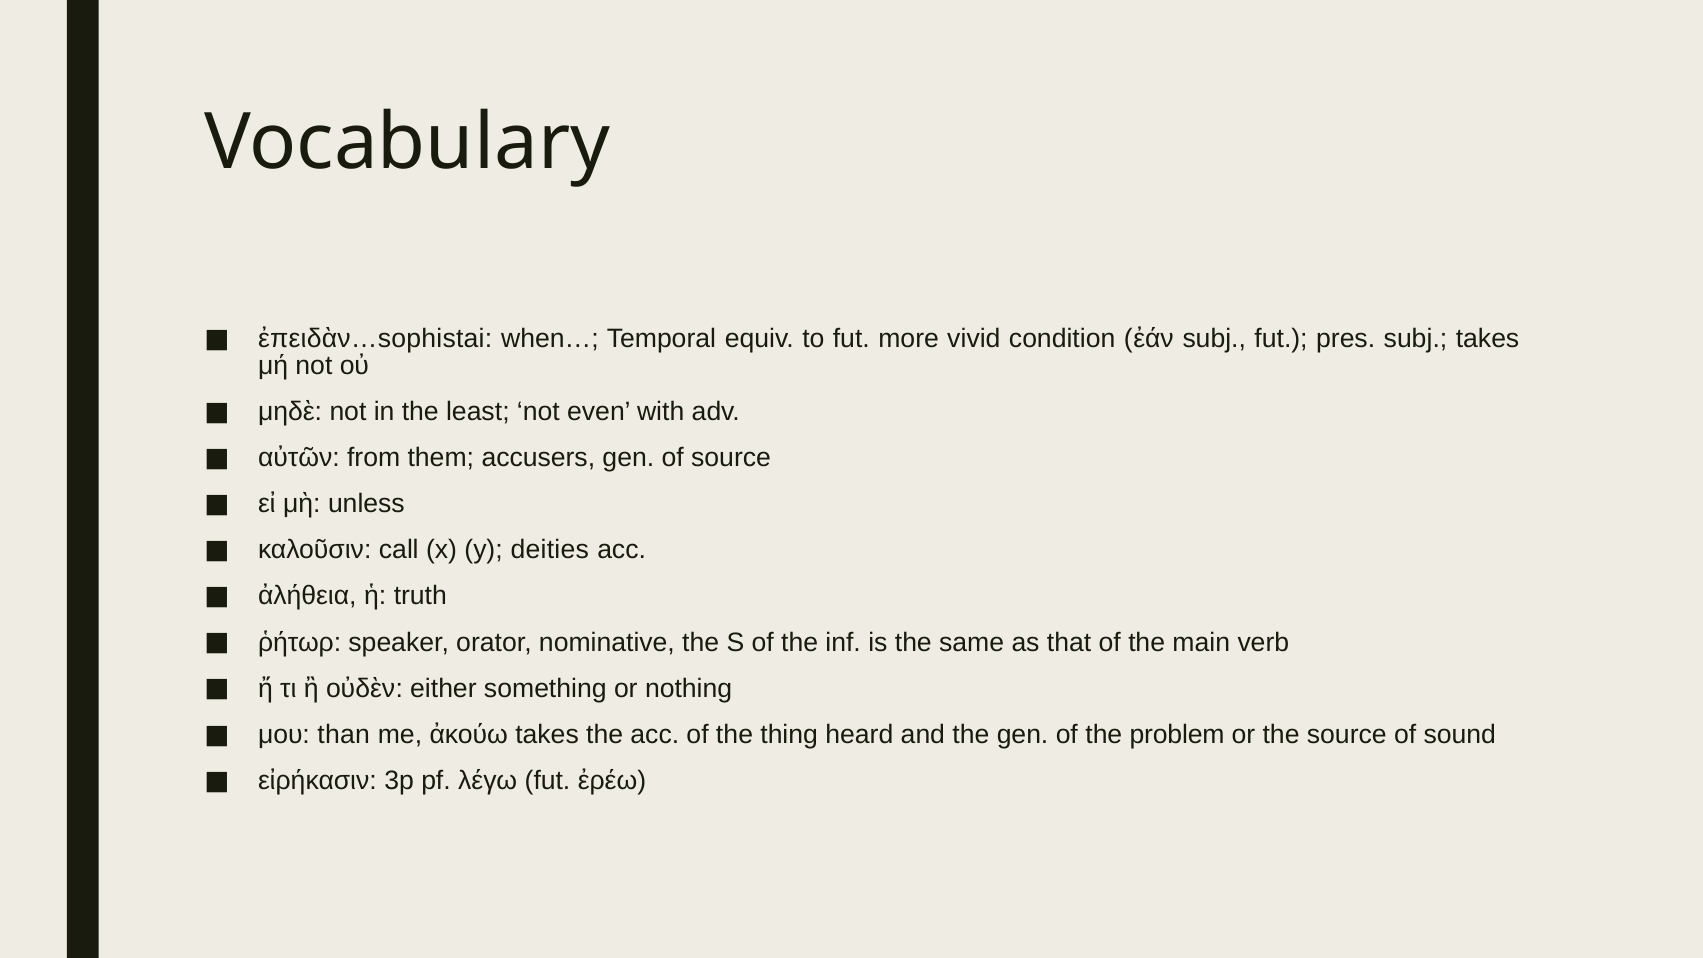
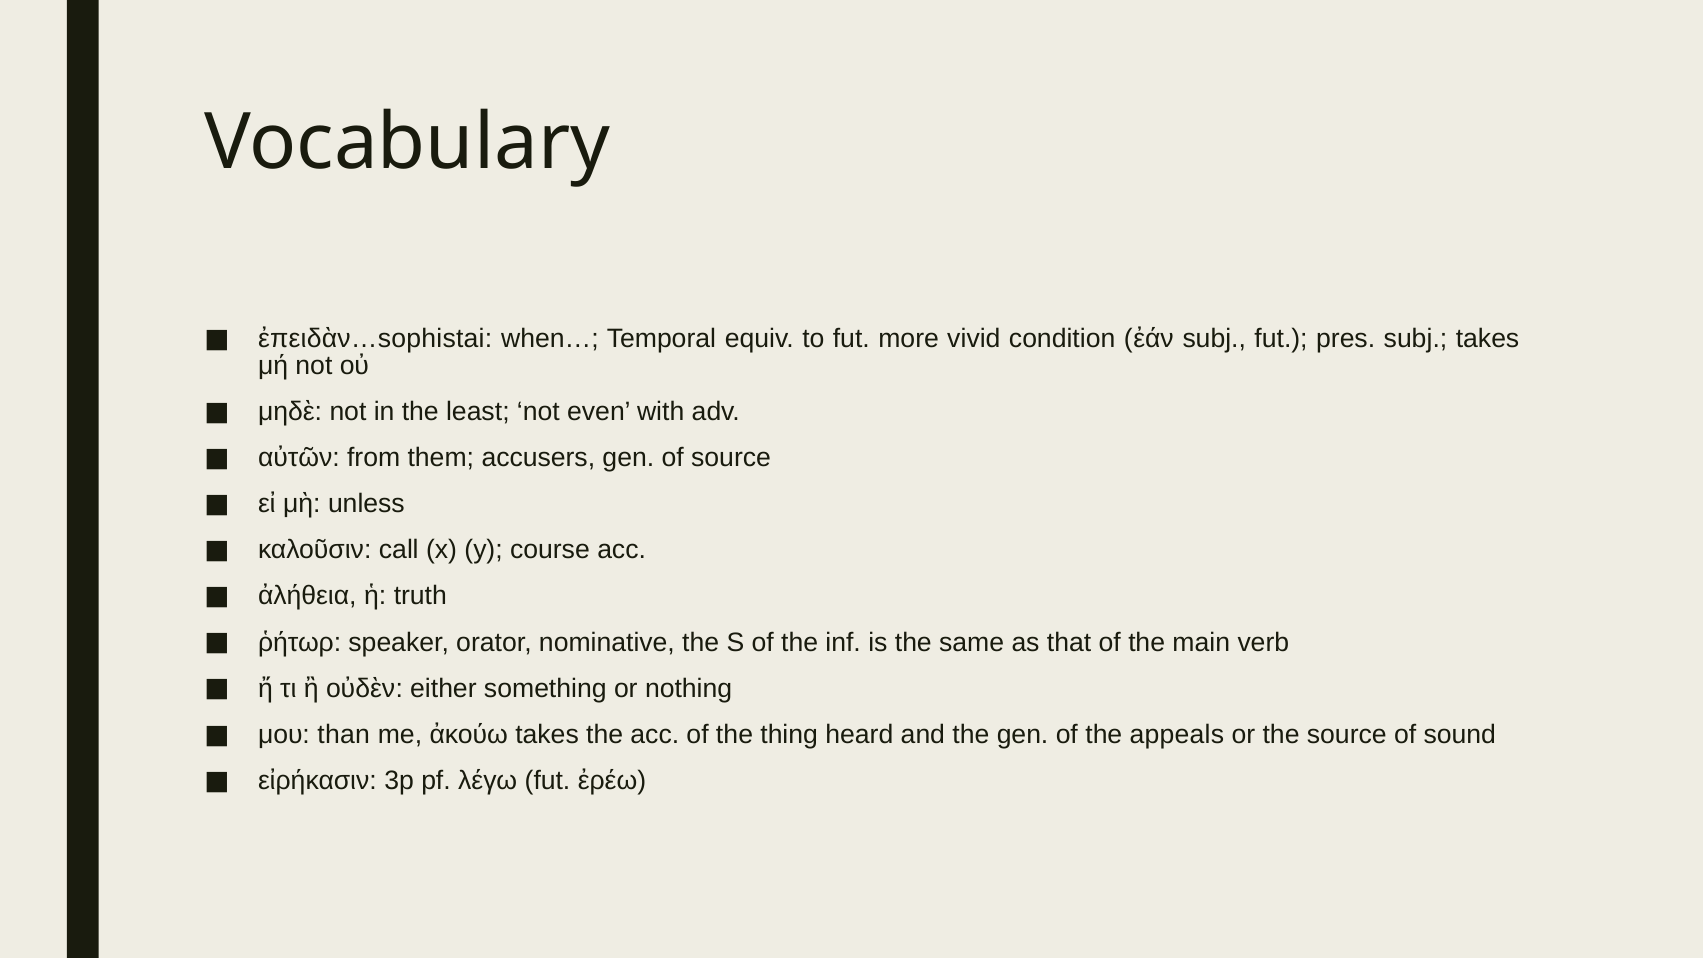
deities: deities -> course
problem: problem -> appeals
